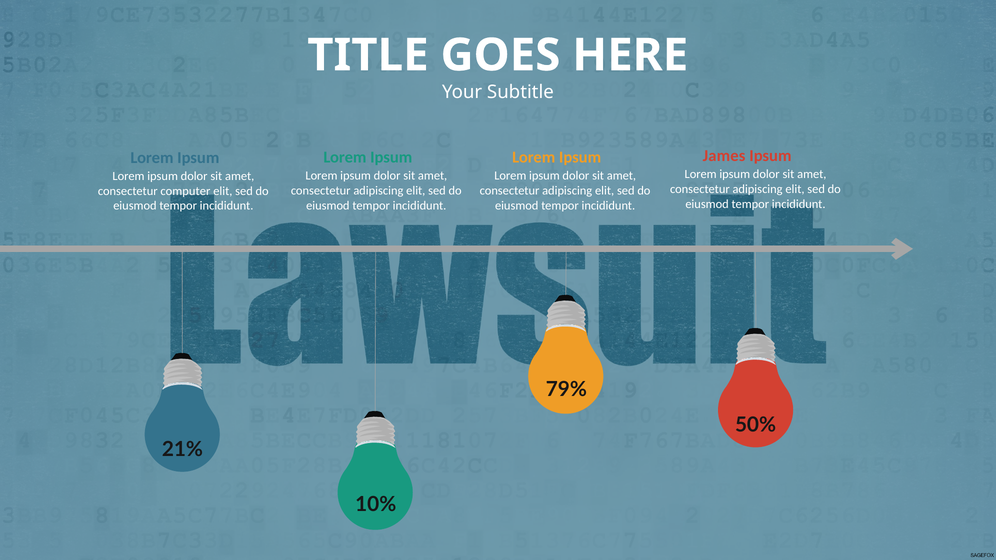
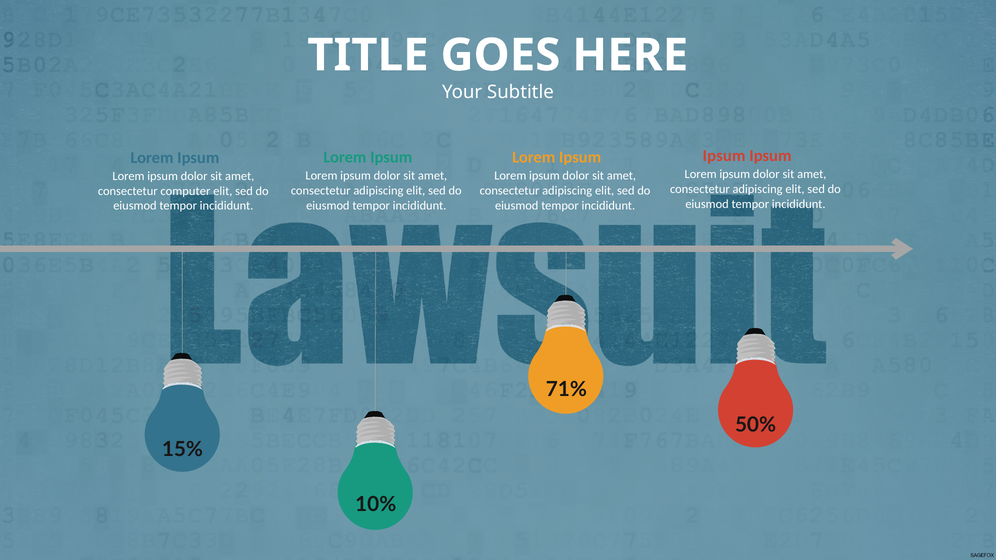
James at (724, 156): James -> Ipsum
79%: 79% -> 71%
21%: 21% -> 15%
